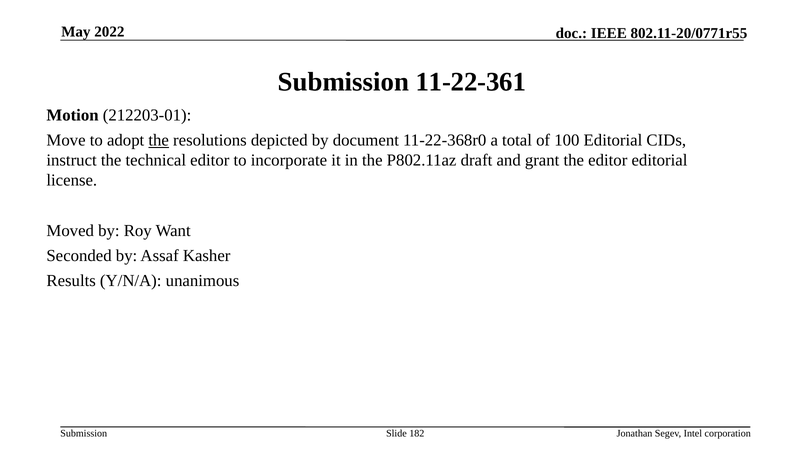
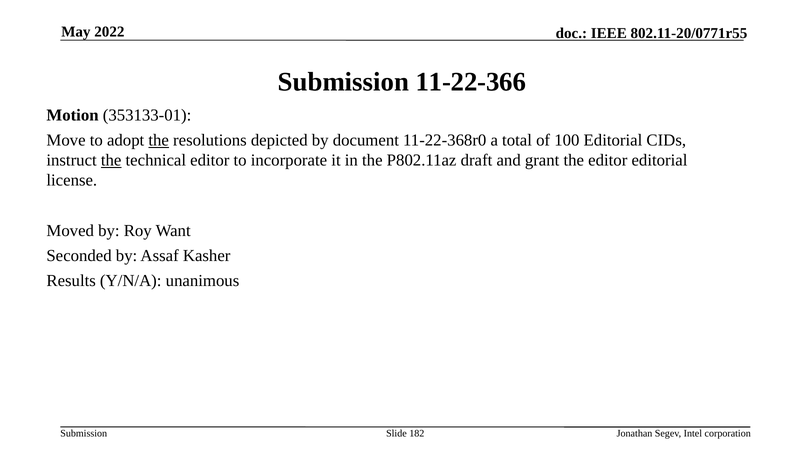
11-22-361: 11-22-361 -> 11-22-366
212203-01: 212203-01 -> 353133-01
the at (111, 160) underline: none -> present
